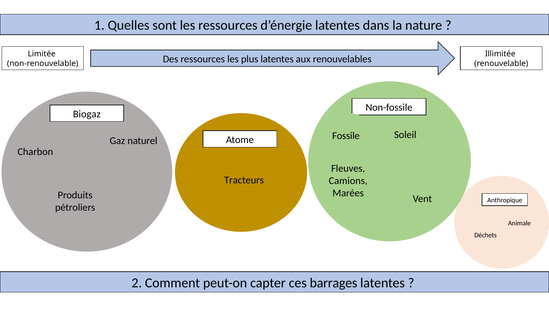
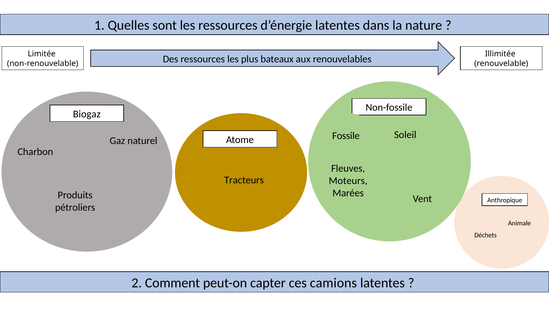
plus latentes: latentes -> bateaux
Camions: Camions -> Moteurs
barrages: barrages -> camions
